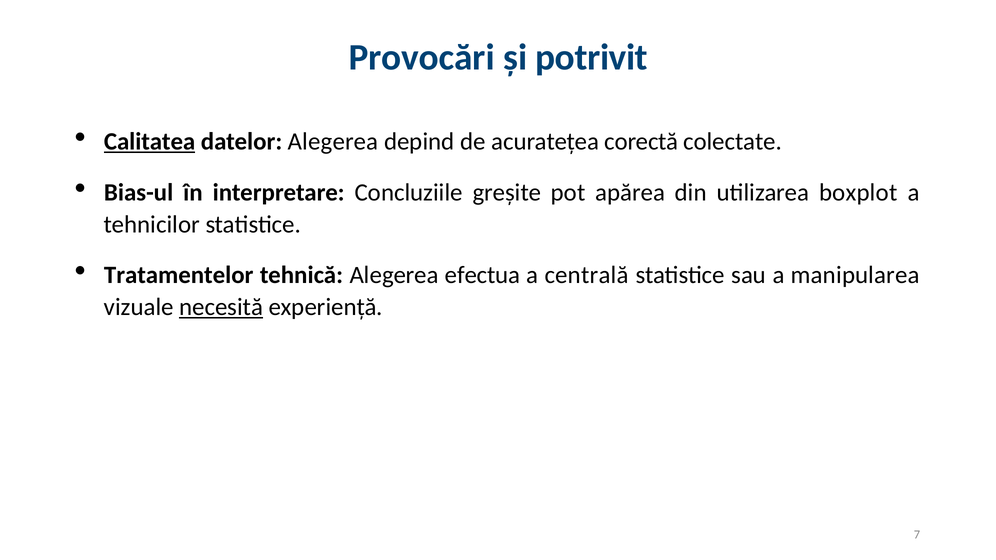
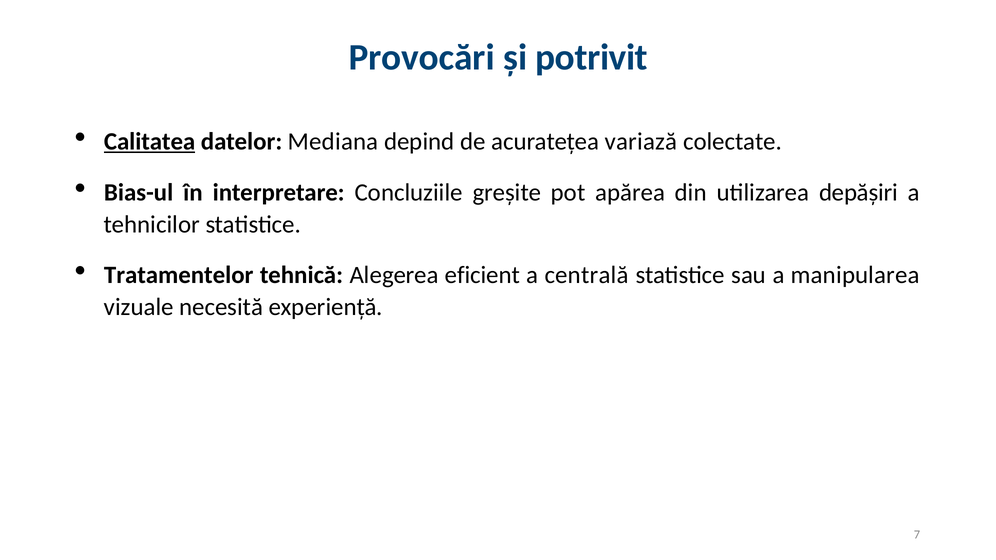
datelor Alegerea: Alegerea -> Mediana
corectă: corectă -> variază
boxplot: boxplot -> depășiri
efectua: efectua -> eficient
necesită underline: present -> none
